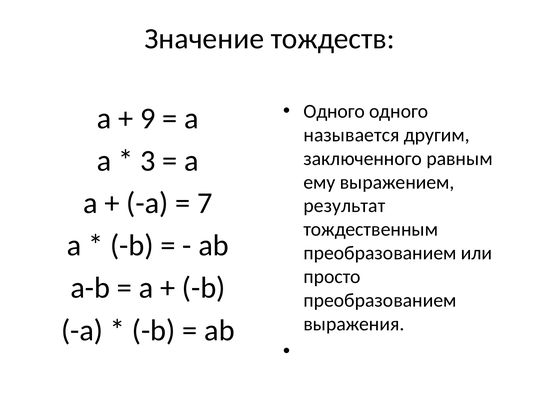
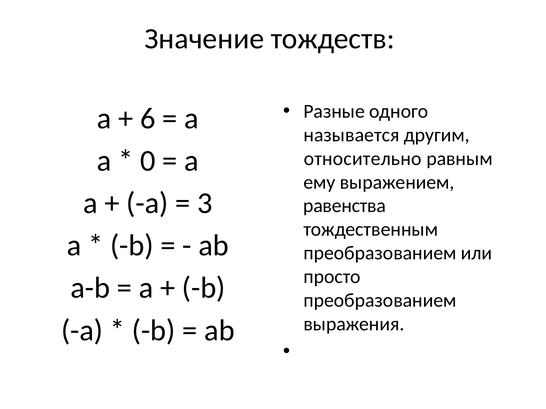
Одного at (334, 111): Одного -> Разные
9: 9 -> 6
3: 3 -> 0
заключенного: заключенного -> относительно
7: 7 -> 3
результат: результат -> равенства
